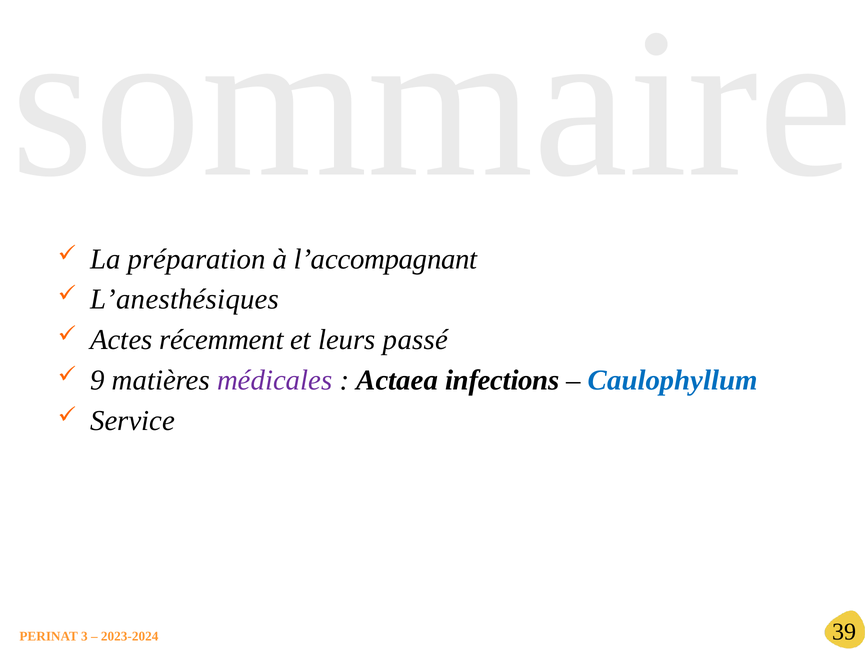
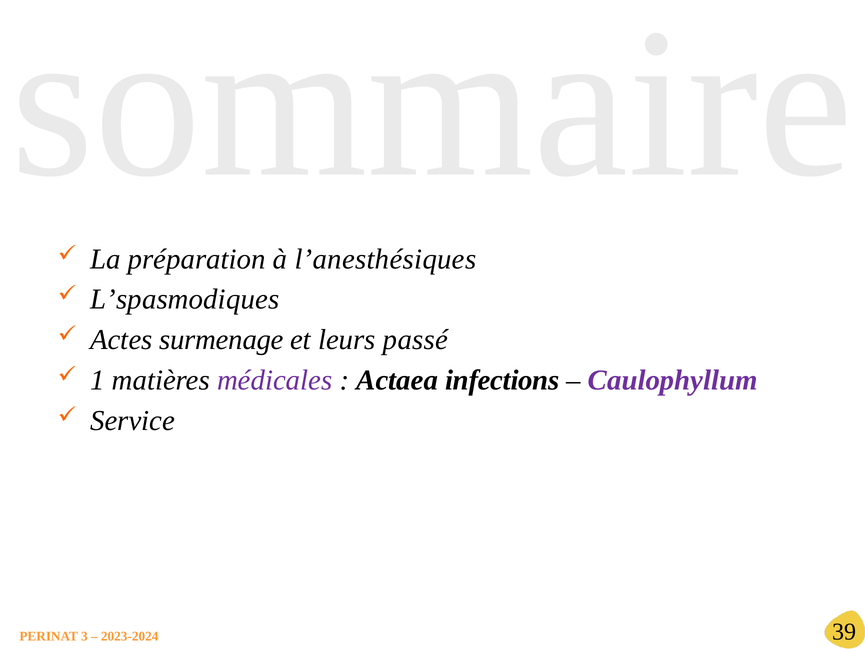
l’accompagnant: l’accompagnant -> l’anesthésiques
L’anesthésiques: L’anesthésiques -> L’spasmodiques
récemment: récemment -> surmenage
9: 9 -> 1
Caulophyllum colour: blue -> purple
